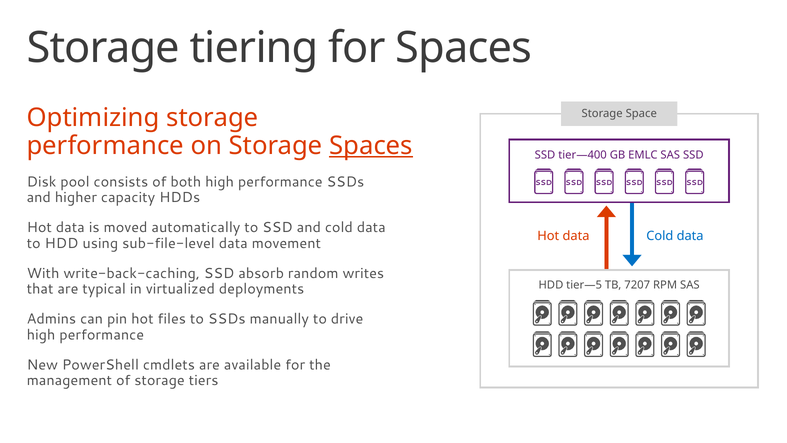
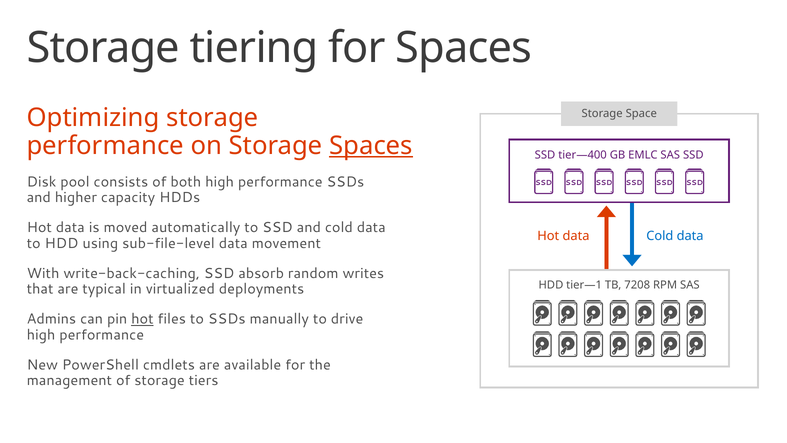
tier—5: tier—5 -> tier—1
7207: 7207 -> 7208
hot at (142, 319) underline: none -> present
